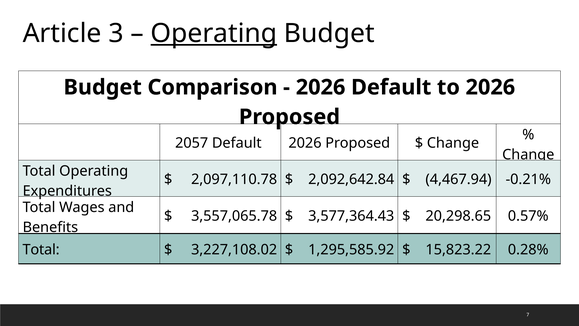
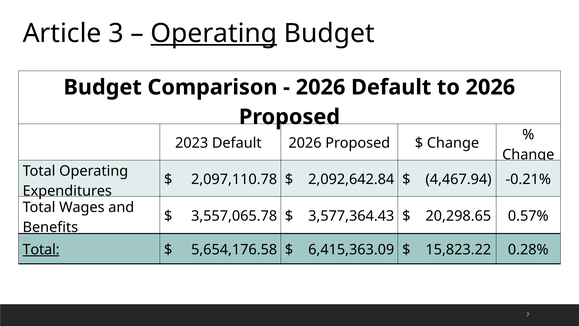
2057: 2057 -> 2023
Total at (41, 249) underline: none -> present
3,227,108.02: 3,227,108.02 -> 5,654,176.58
1,295,585.92: 1,295,585.92 -> 6,415,363.09
